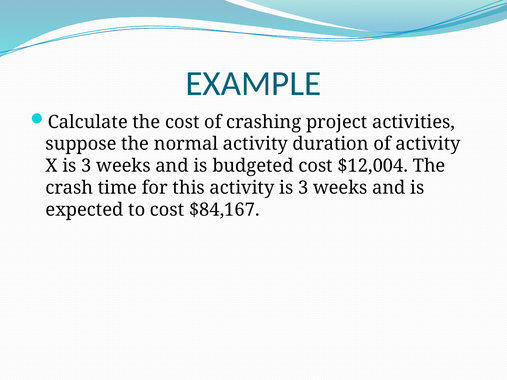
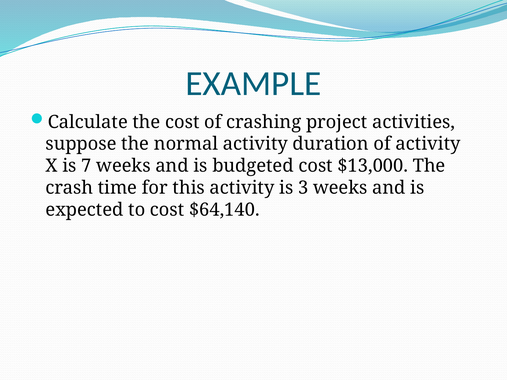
X is 3: 3 -> 7
$12,004: $12,004 -> $13,000
$84,167: $84,167 -> $64,140
